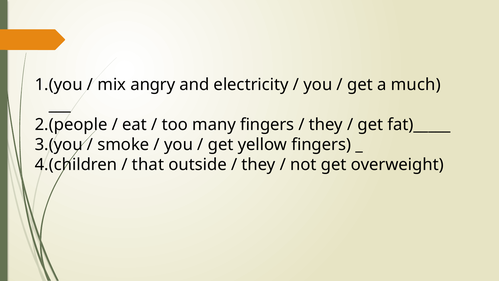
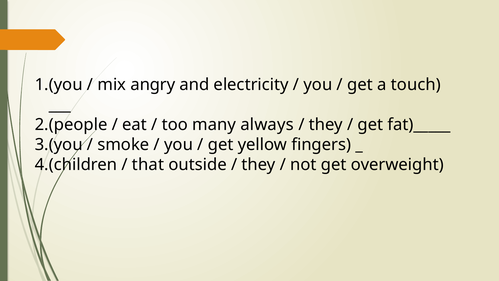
much: much -> touch
many fingers: fingers -> always
